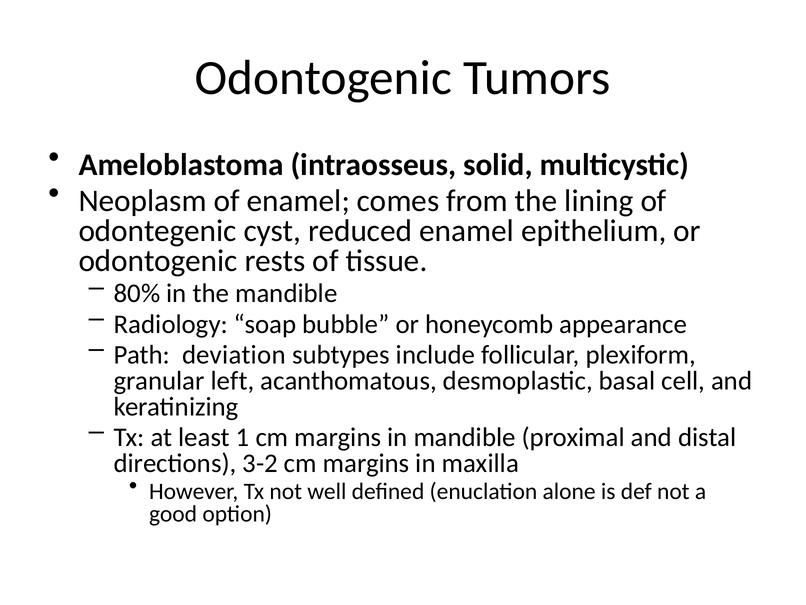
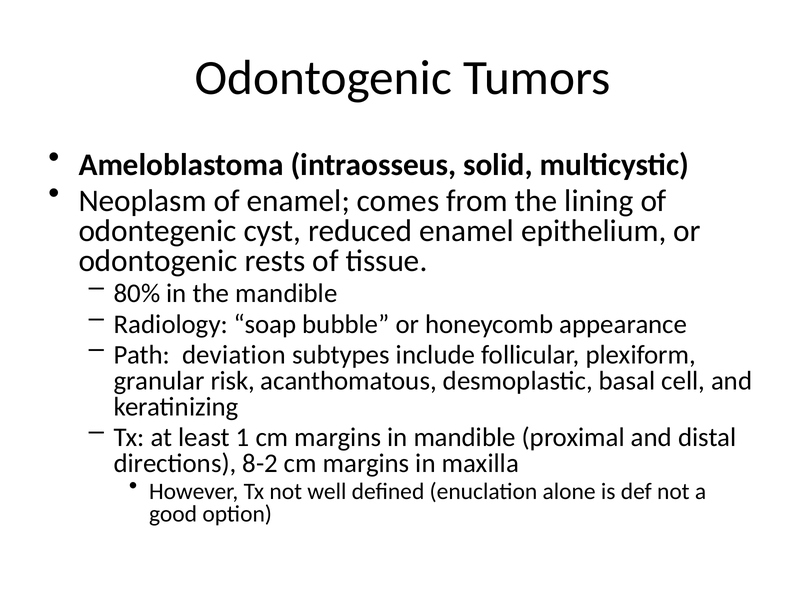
left: left -> risk
3-2: 3-2 -> 8-2
